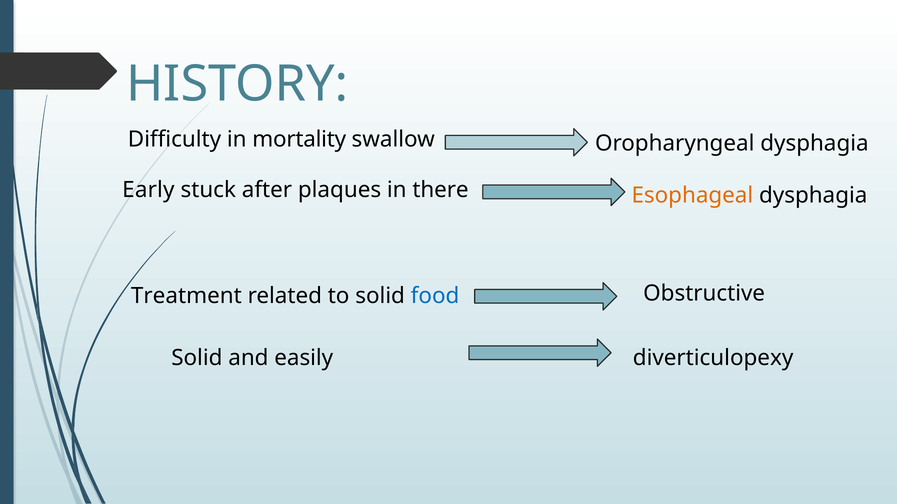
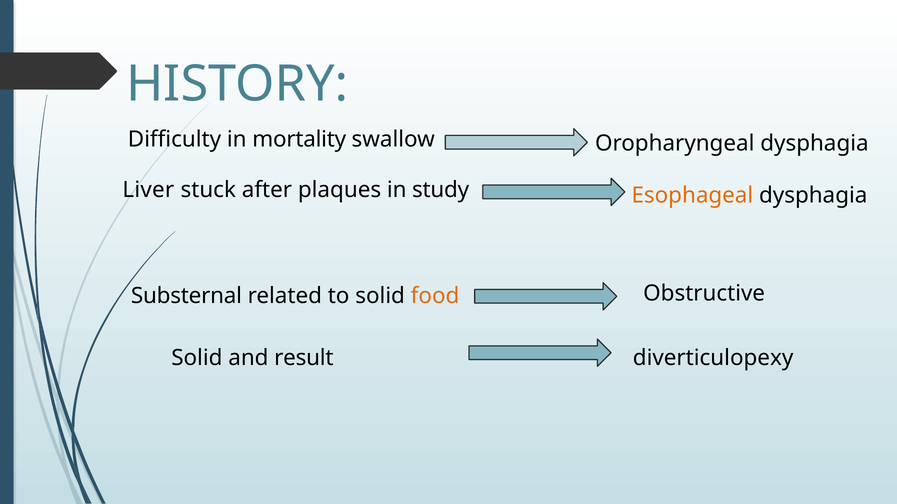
Early: Early -> Liver
there: there -> study
Treatment: Treatment -> Substernal
food colour: blue -> orange
easily: easily -> result
